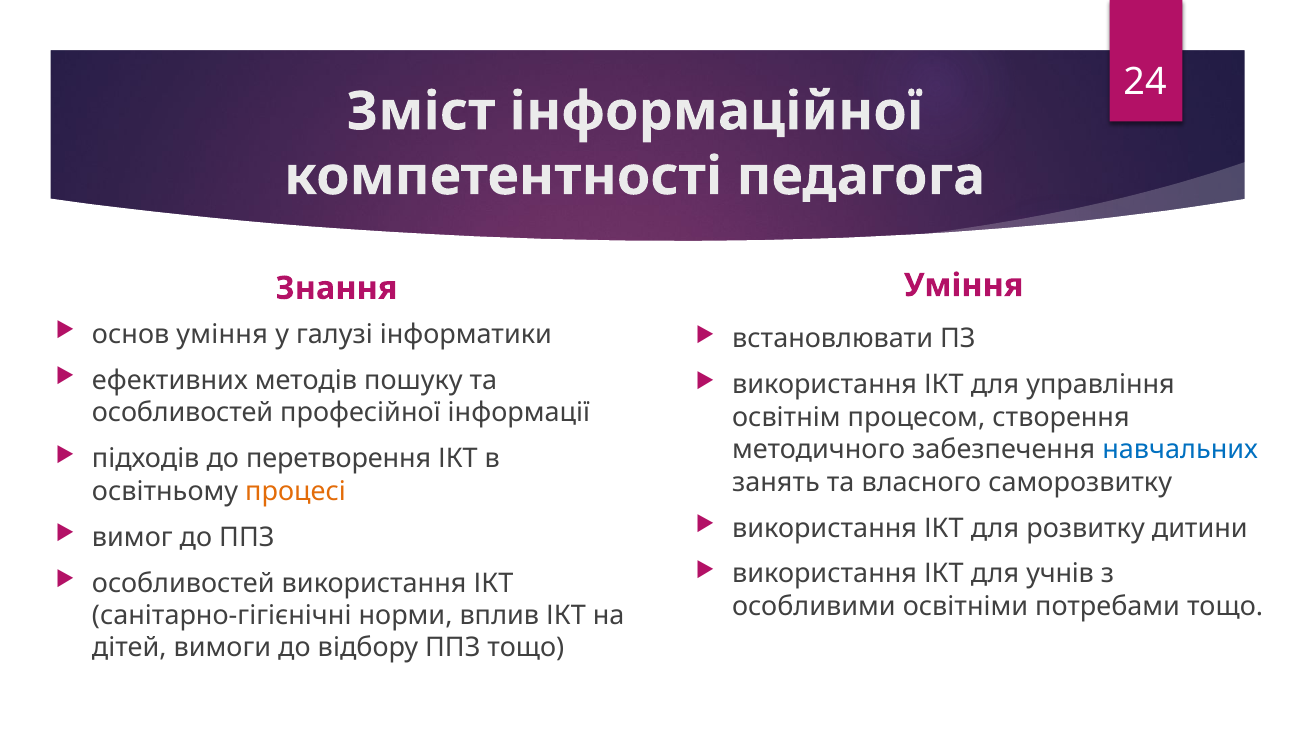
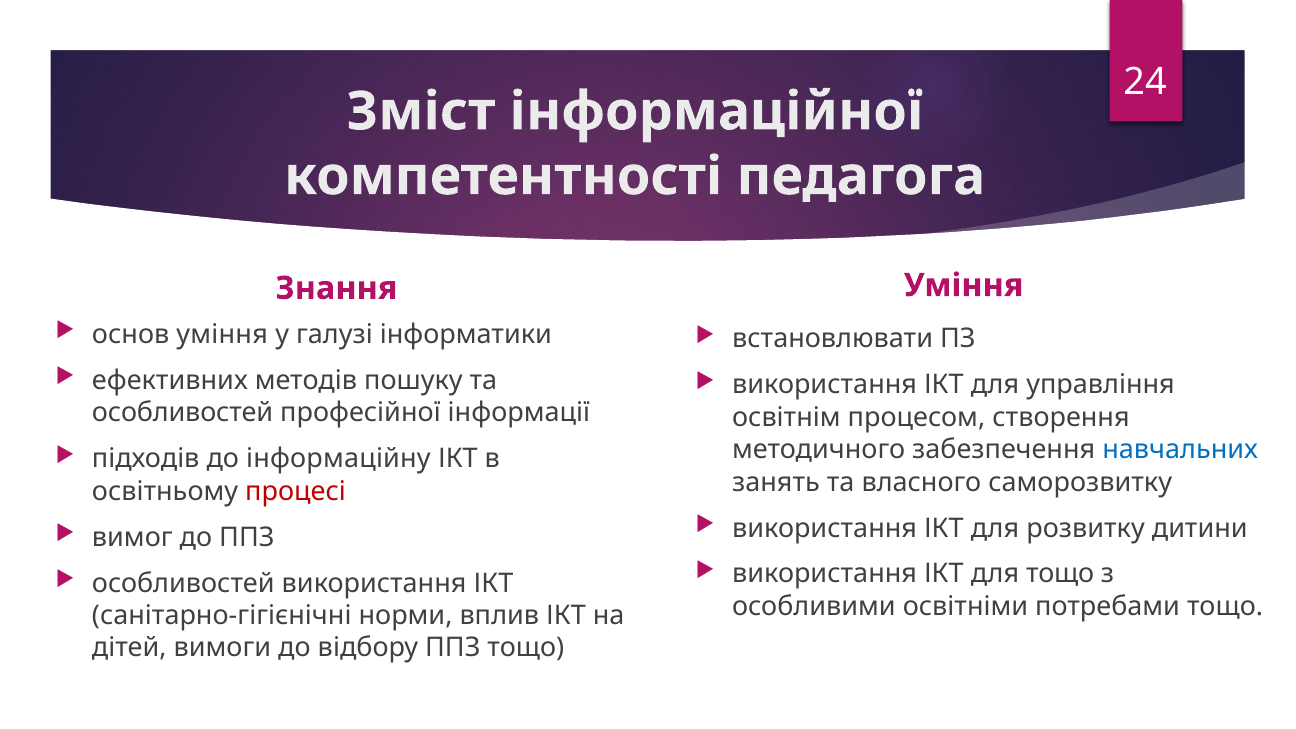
перетворення: перетворення -> інформаційну
процесі colour: orange -> red
для учнів: учнів -> тощо
